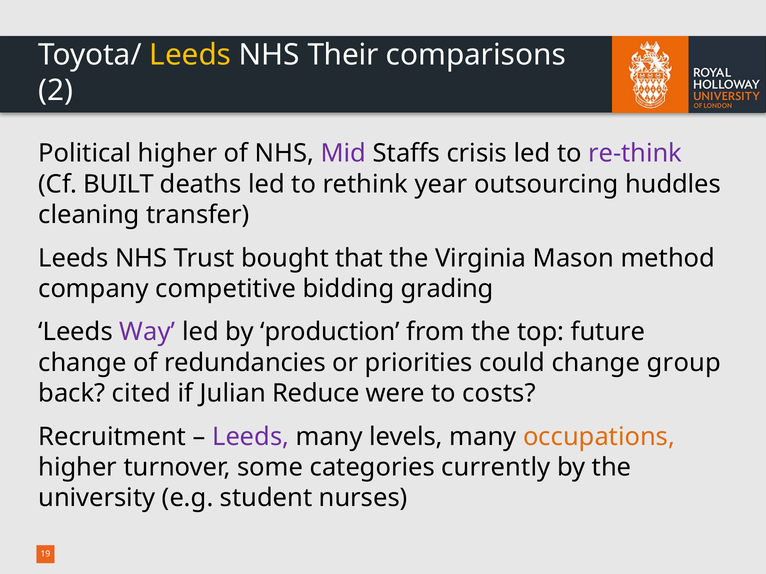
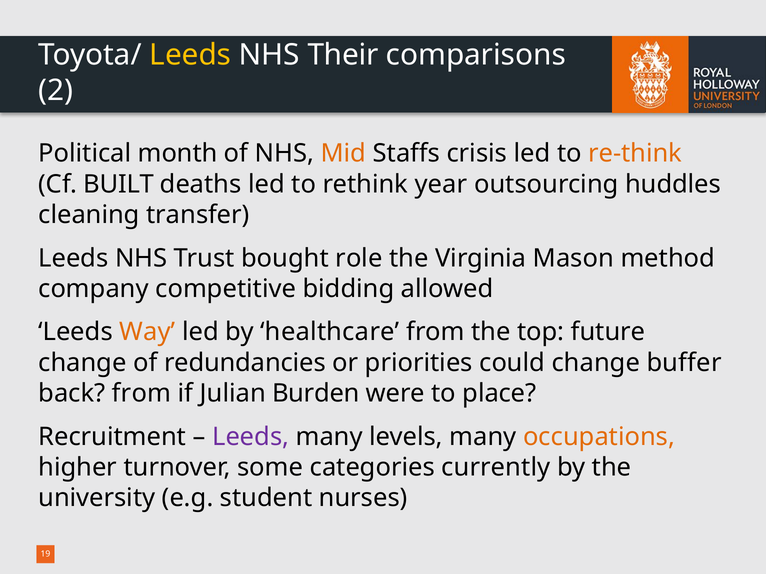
Political higher: higher -> month
Mid colour: purple -> orange
re-think colour: purple -> orange
that: that -> role
grading: grading -> allowed
Way colour: purple -> orange
production: production -> healthcare
group: group -> buffer
back cited: cited -> from
Reduce: Reduce -> Burden
costs: costs -> place
